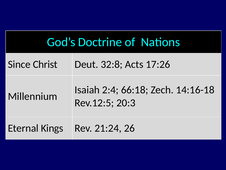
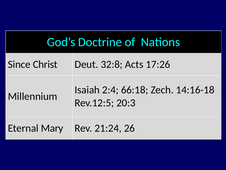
Kings: Kings -> Mary
